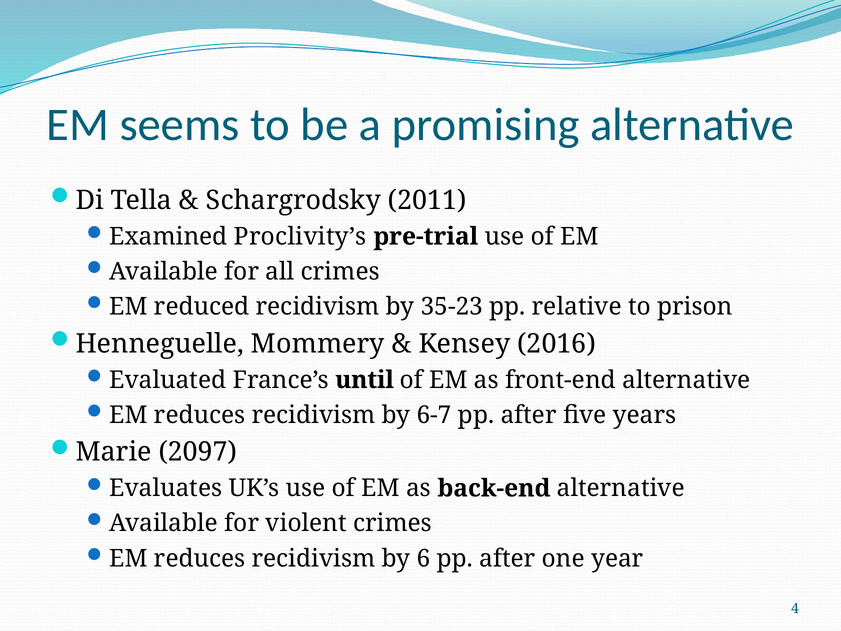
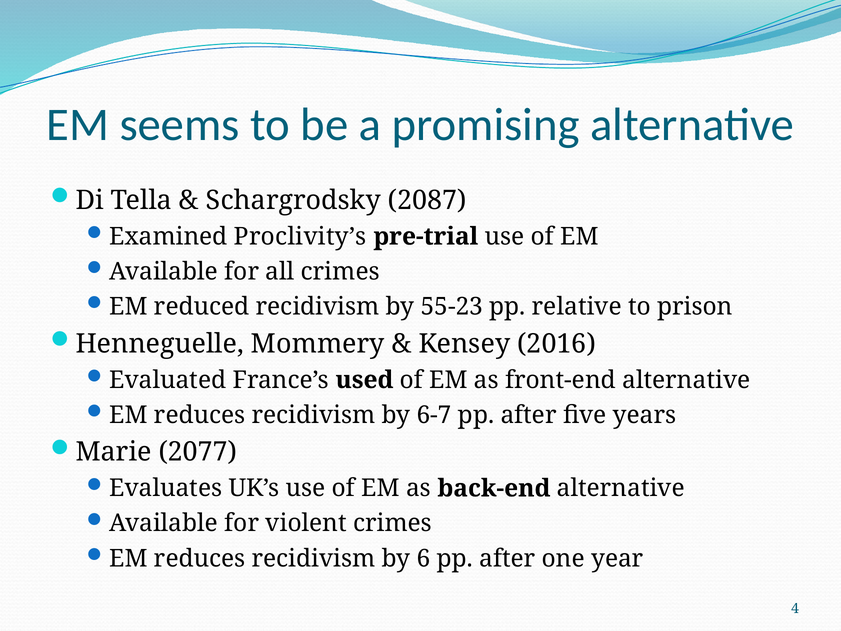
2011: 2011 -> 2087
35-23: 35-23 -> 55-23
until: until -> used
2097: 2097 -> 2077
